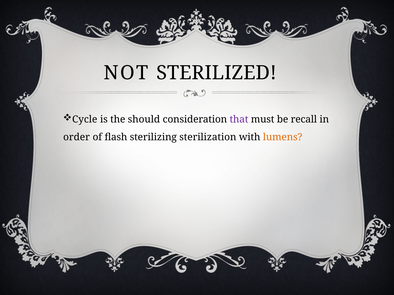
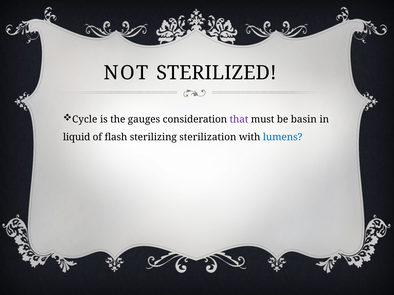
should: should -> gauges
recall: recall -> basin
order: order -> liquid
lumens colour: orange -> blue
